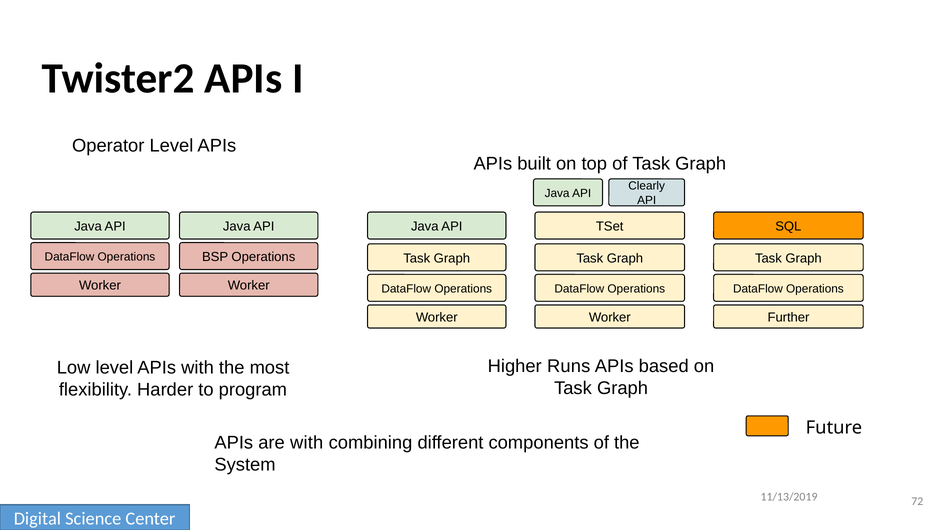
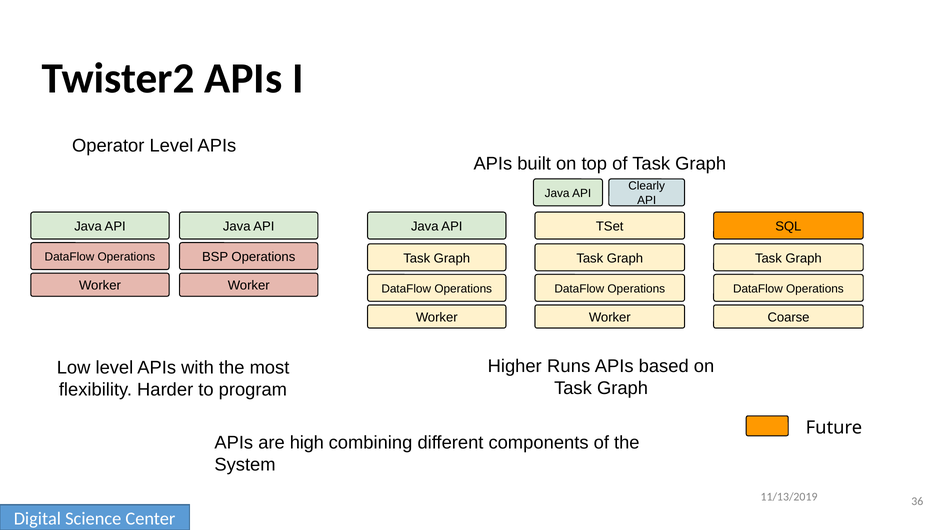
Further: Further -> Coarse
are with: with -> high
72: 72 -> 36
